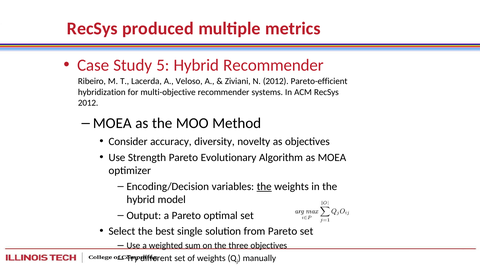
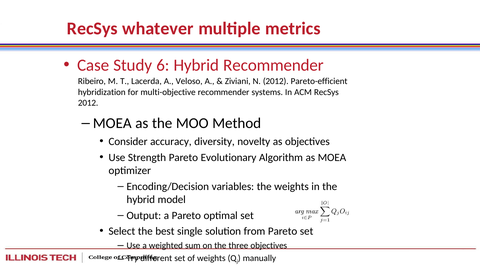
produced: produced -> whatever
5: 5 -> 6
the at (264, 186) underline: present -> none
